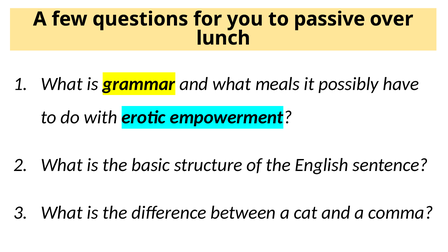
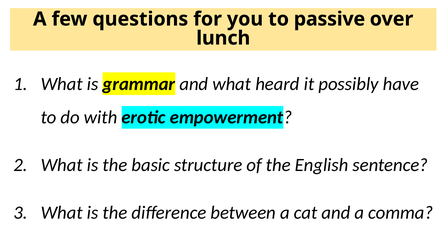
meals: meals -> heard
